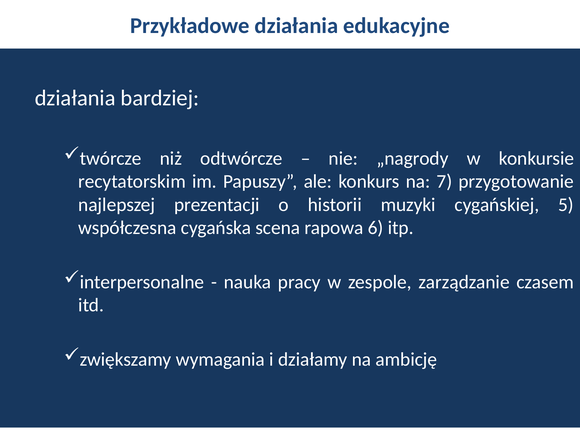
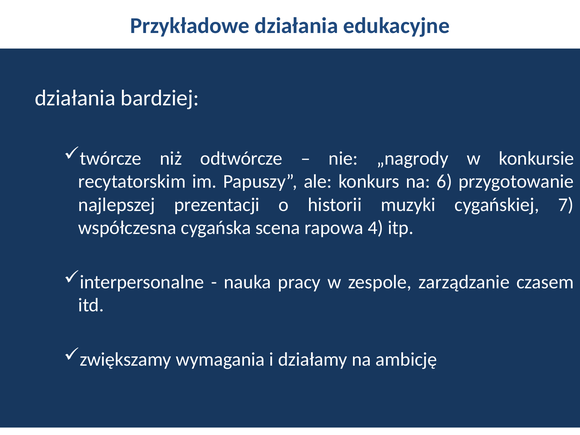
7: 7 -> 6
5: 5 -> 7
6: 6 -> 4
